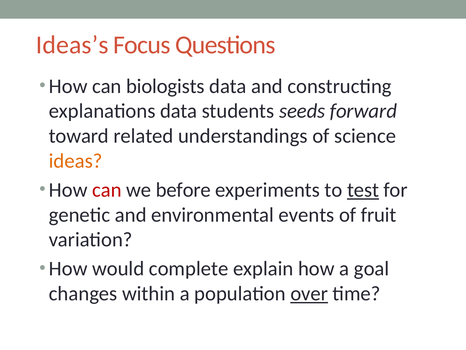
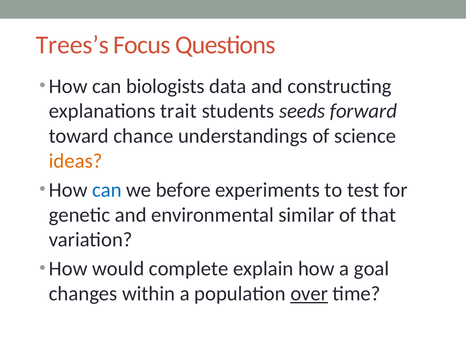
Ideas’s: Ideas’s -> Trees’s
explanations data: data -> trait
related: related -> chance
can at (107, 190) colour: red -> blue
test underline: present -> none
events: events -> similar
fruit: fruit -> that
